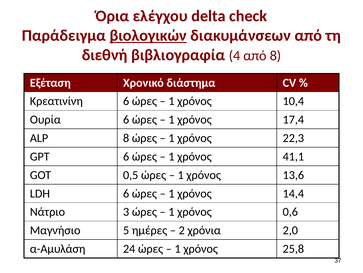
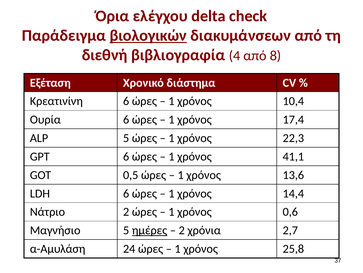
ALP 8: 8 -> 5
Νάτριο 3: 3 -> 2
ημέρες underline: none -> present
2,0: 2,0 -> 2,7
